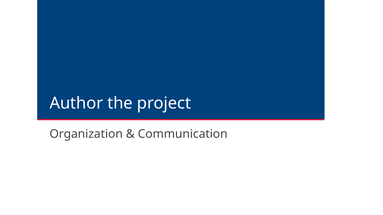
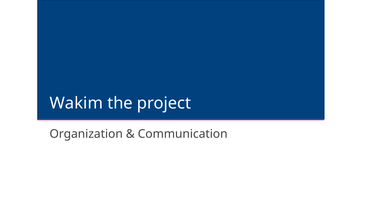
Author: Author -> Wakim
